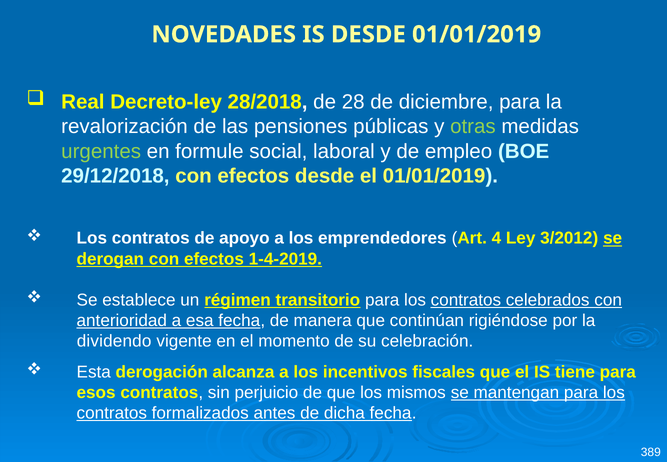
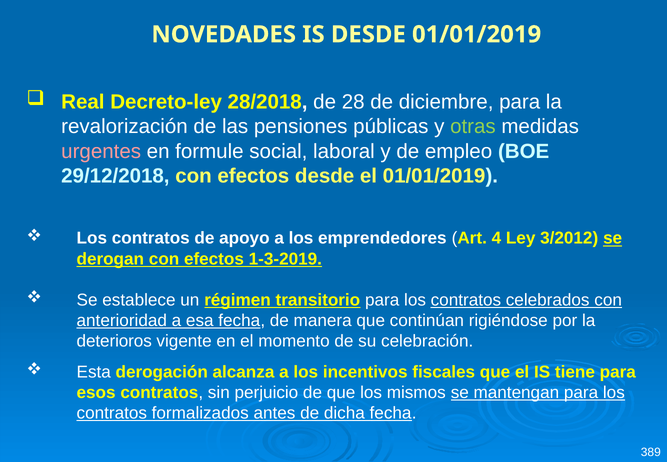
urgentes colour: light green -> pink
1-4-2019: 1-4-2019 -> 1-3-2019
dividendo: dividendo -> deterioros
